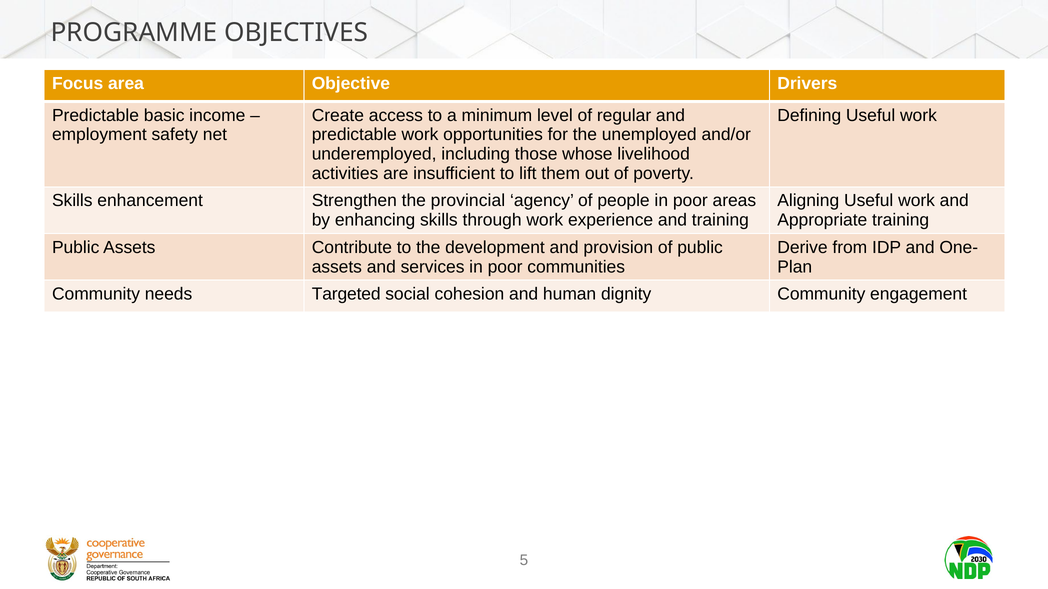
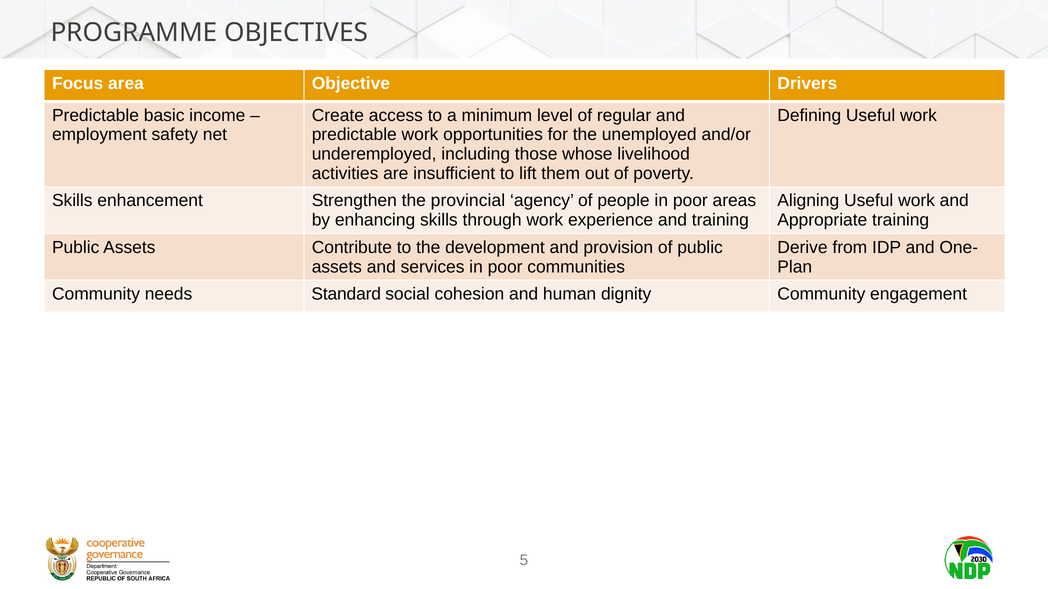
Targeted: Targeted -> Standard
